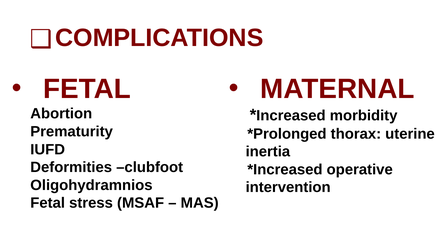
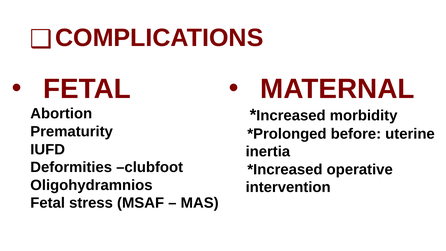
thorax: thorax -> before
